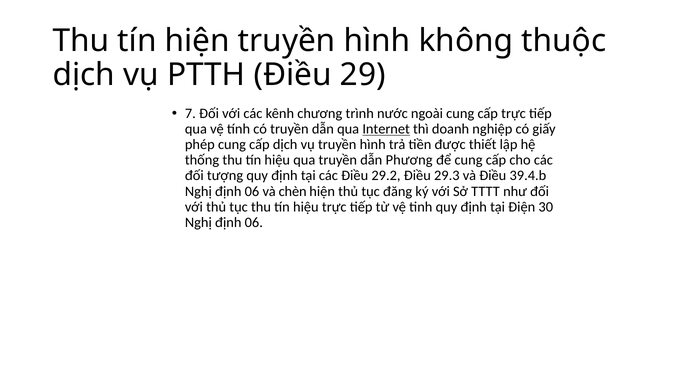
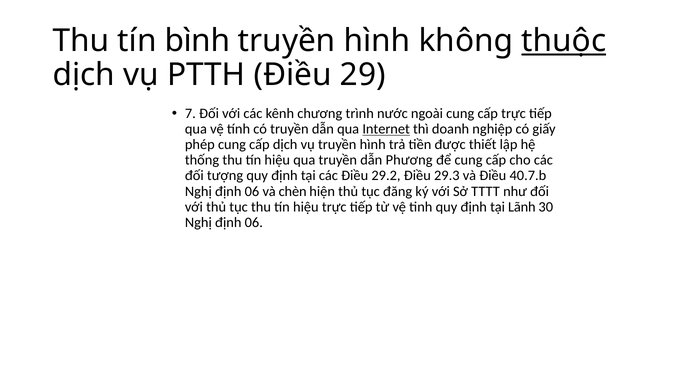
tín hiện: hiện -> bình
thuộc underline: none -> present
39.4.b: 39.4.b -> 40.7.b
Điện: Điện -> Lãnh
